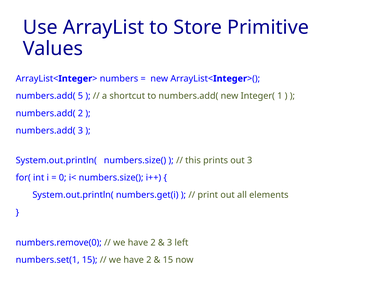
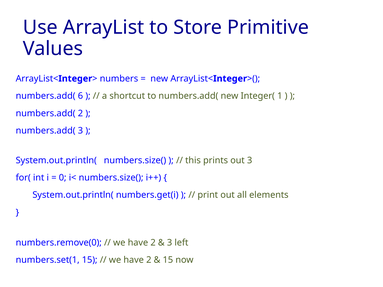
5: 5 -> 6
